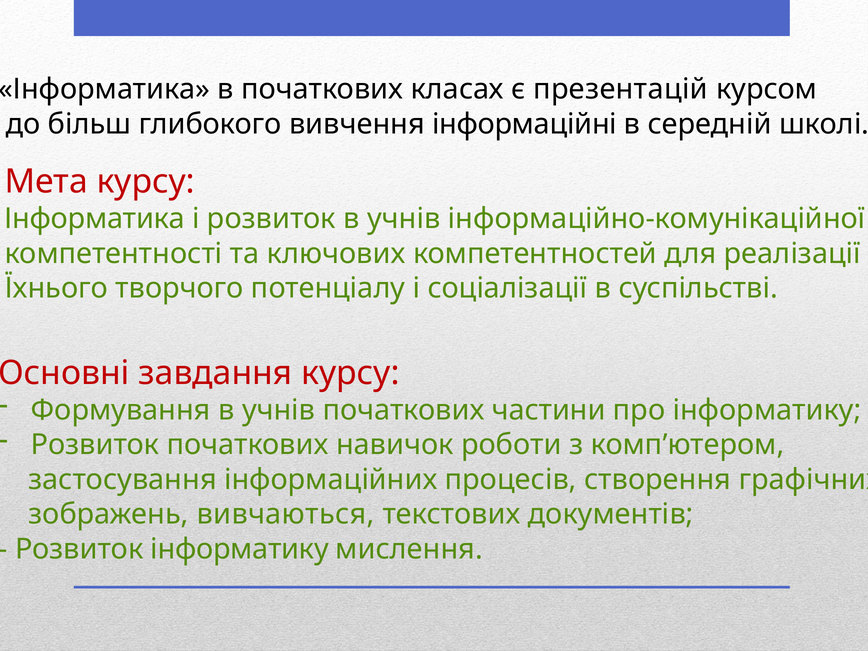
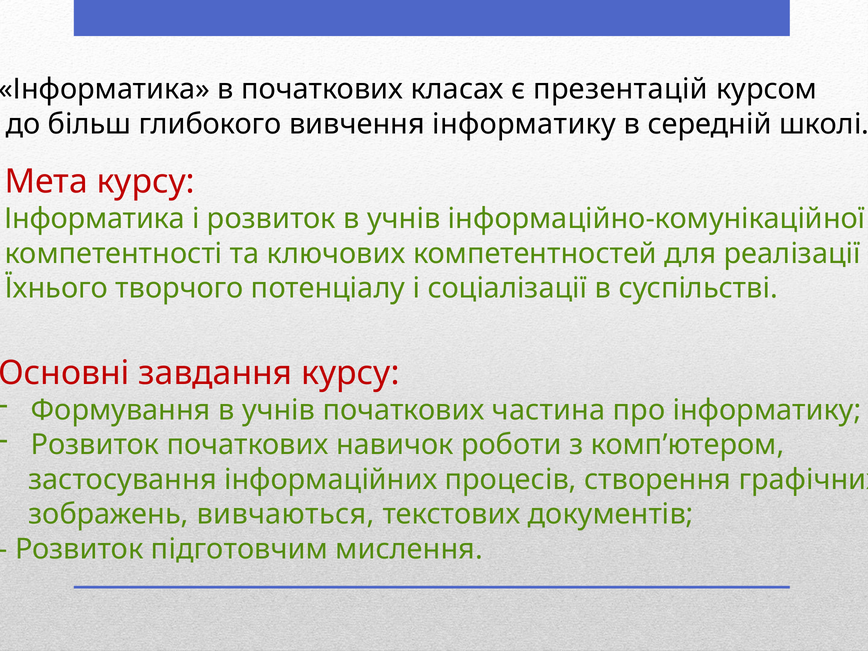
вивчення інформаційні: інформаційні -> інформатику
частини: частини -> частина
Розвиток інформатику: інформатику -> підготовчим
